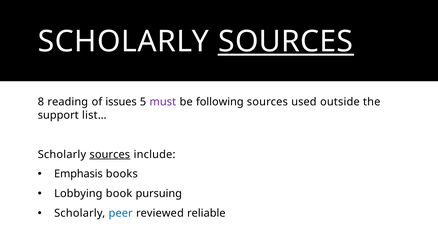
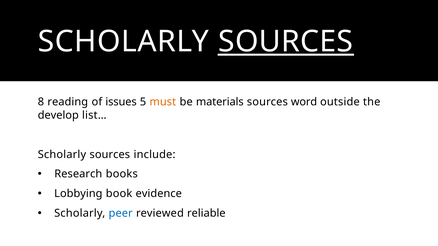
must colour: purple -> orange
following: following -> materials
used: used -> word
support: support -> develop
sources at (110, 155) underline: present -> none
Emphasis: Emphasis -> Research
pursuing: pursuing -> evidence
